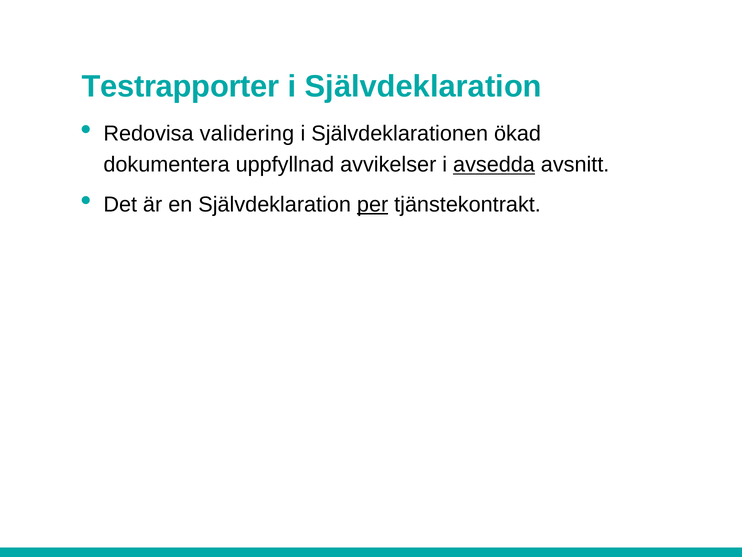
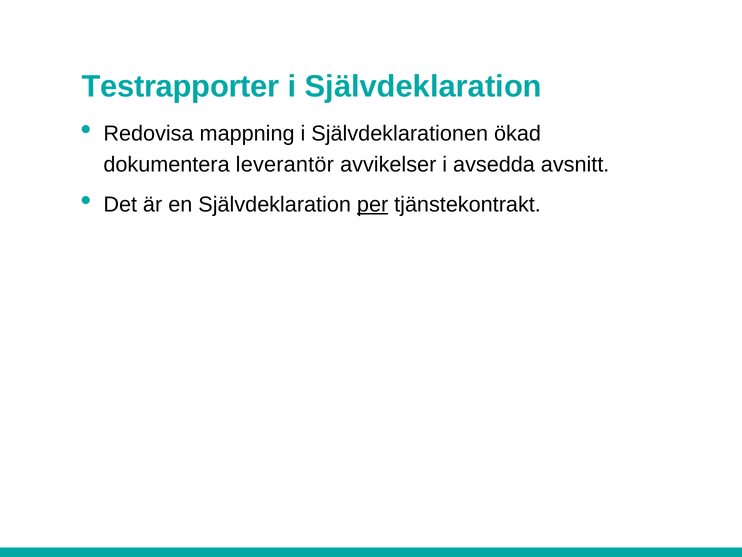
validering: validering -> mappning
uppfyllnad: uppfyllnad -> leverantör
avsedda underline: present -> none
